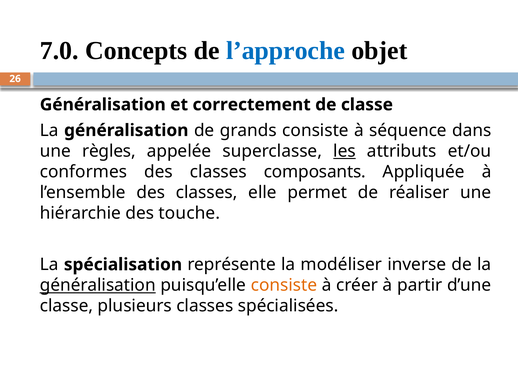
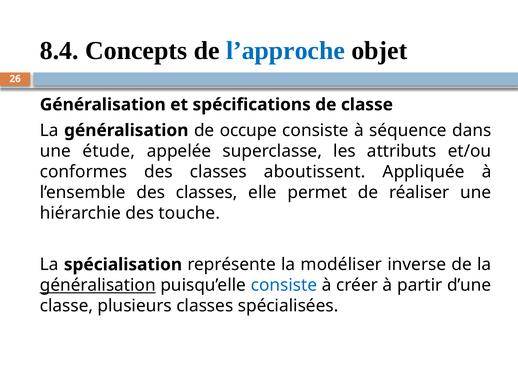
7.0: 7.0 -> 8.4
correctement: correctement -> spécifications
grands: grands -> occupe
règles: règles -> étude
les underline: present -> none
composants: composants -> aboutissent
consiste at (284, 286) colour: orange -> blue
